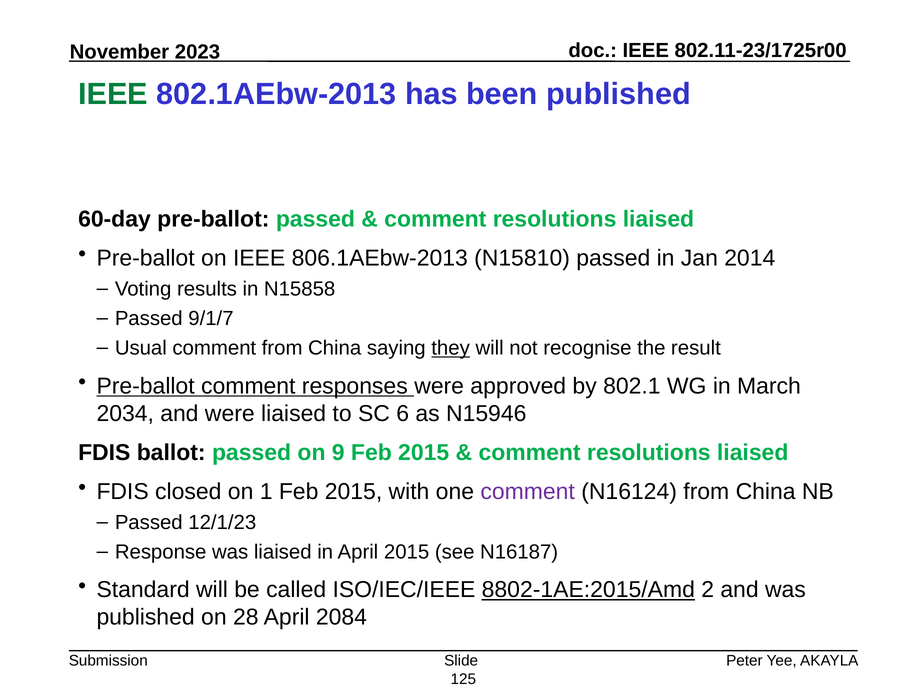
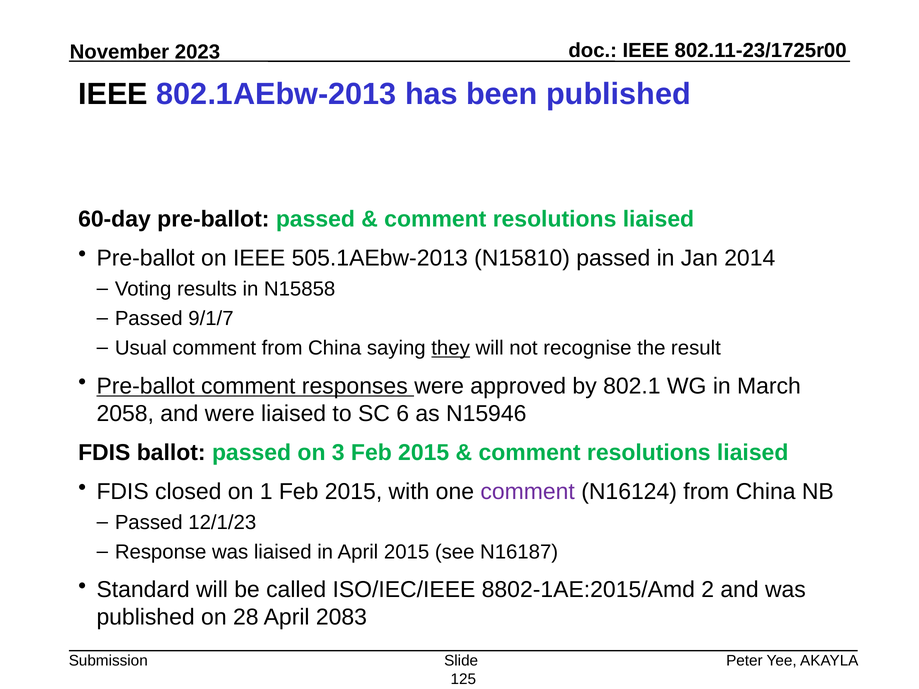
IEEE at (113, 94) colour: green -> black
806.1AEbw-2013: 806.1AEbw-2013 -> 505.1AEbw-2013
2034: 2034 -> 2058
9: 9 -> 3
8802-1AE:2015/Amd underline: present -> none
2084: 2084 -> 2083
